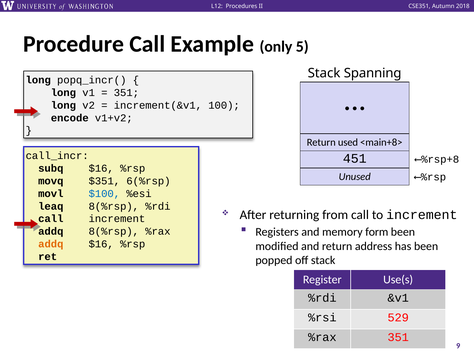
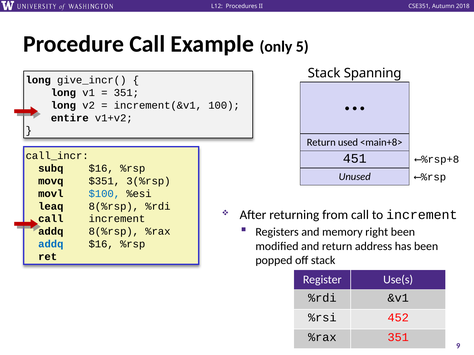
popq_incr(: popq_incr( -> give_incr(
encode: encode -> entire
6(%rsp: 6(%rsp -> 3(%rsp
form: form -> right
addq at (51, 244) colour: orange -> blue
529: 529 -> 452
